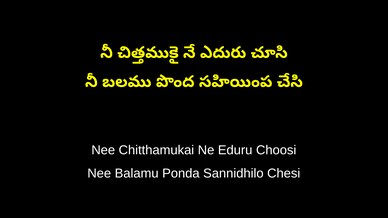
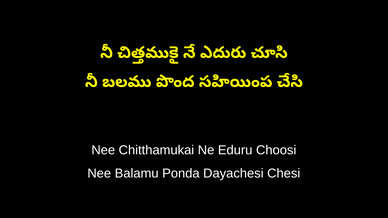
Sannidhilo: Sannidhilo -> Dayachesi
